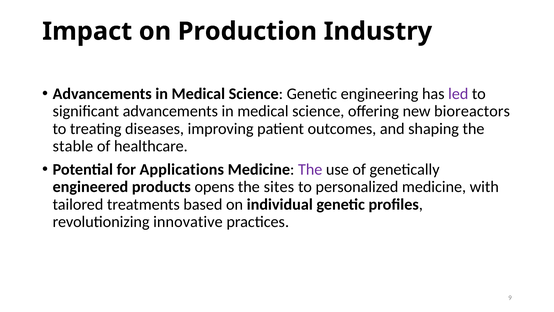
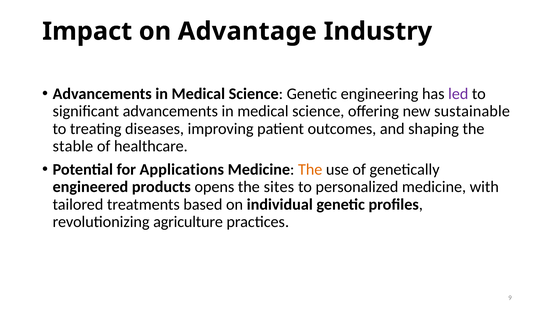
Production: Production -> Advantage
bioreactors: bioreactors -> sustainable
The at (310, 169) colour: purple -> orange
innovative: innovative -> agriculture
